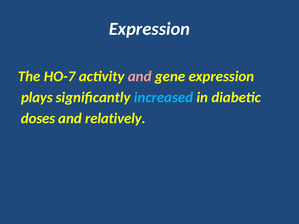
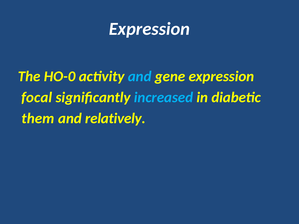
HO-7: HO-7 -> HO-0
and at (140, 77) colour: pink -> light blue
plays: plays -> focal
doses: doses -> them
